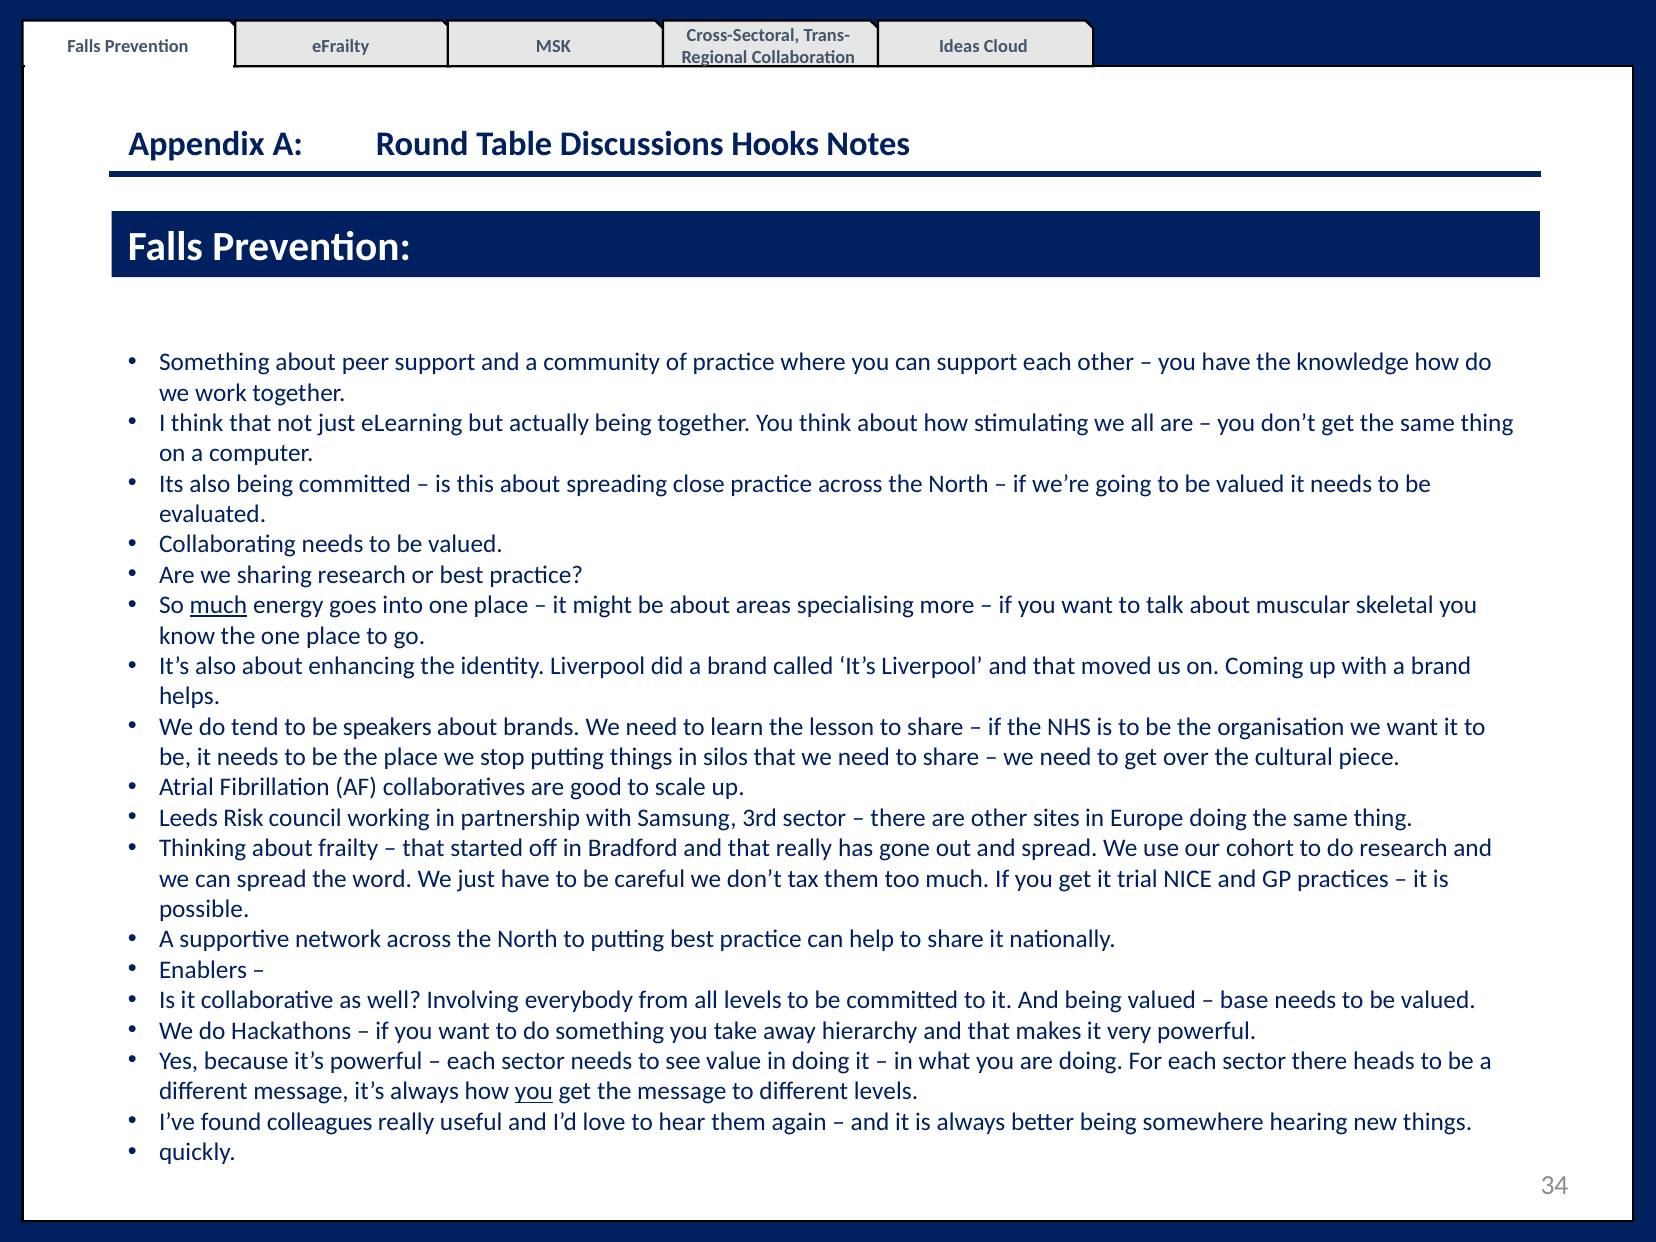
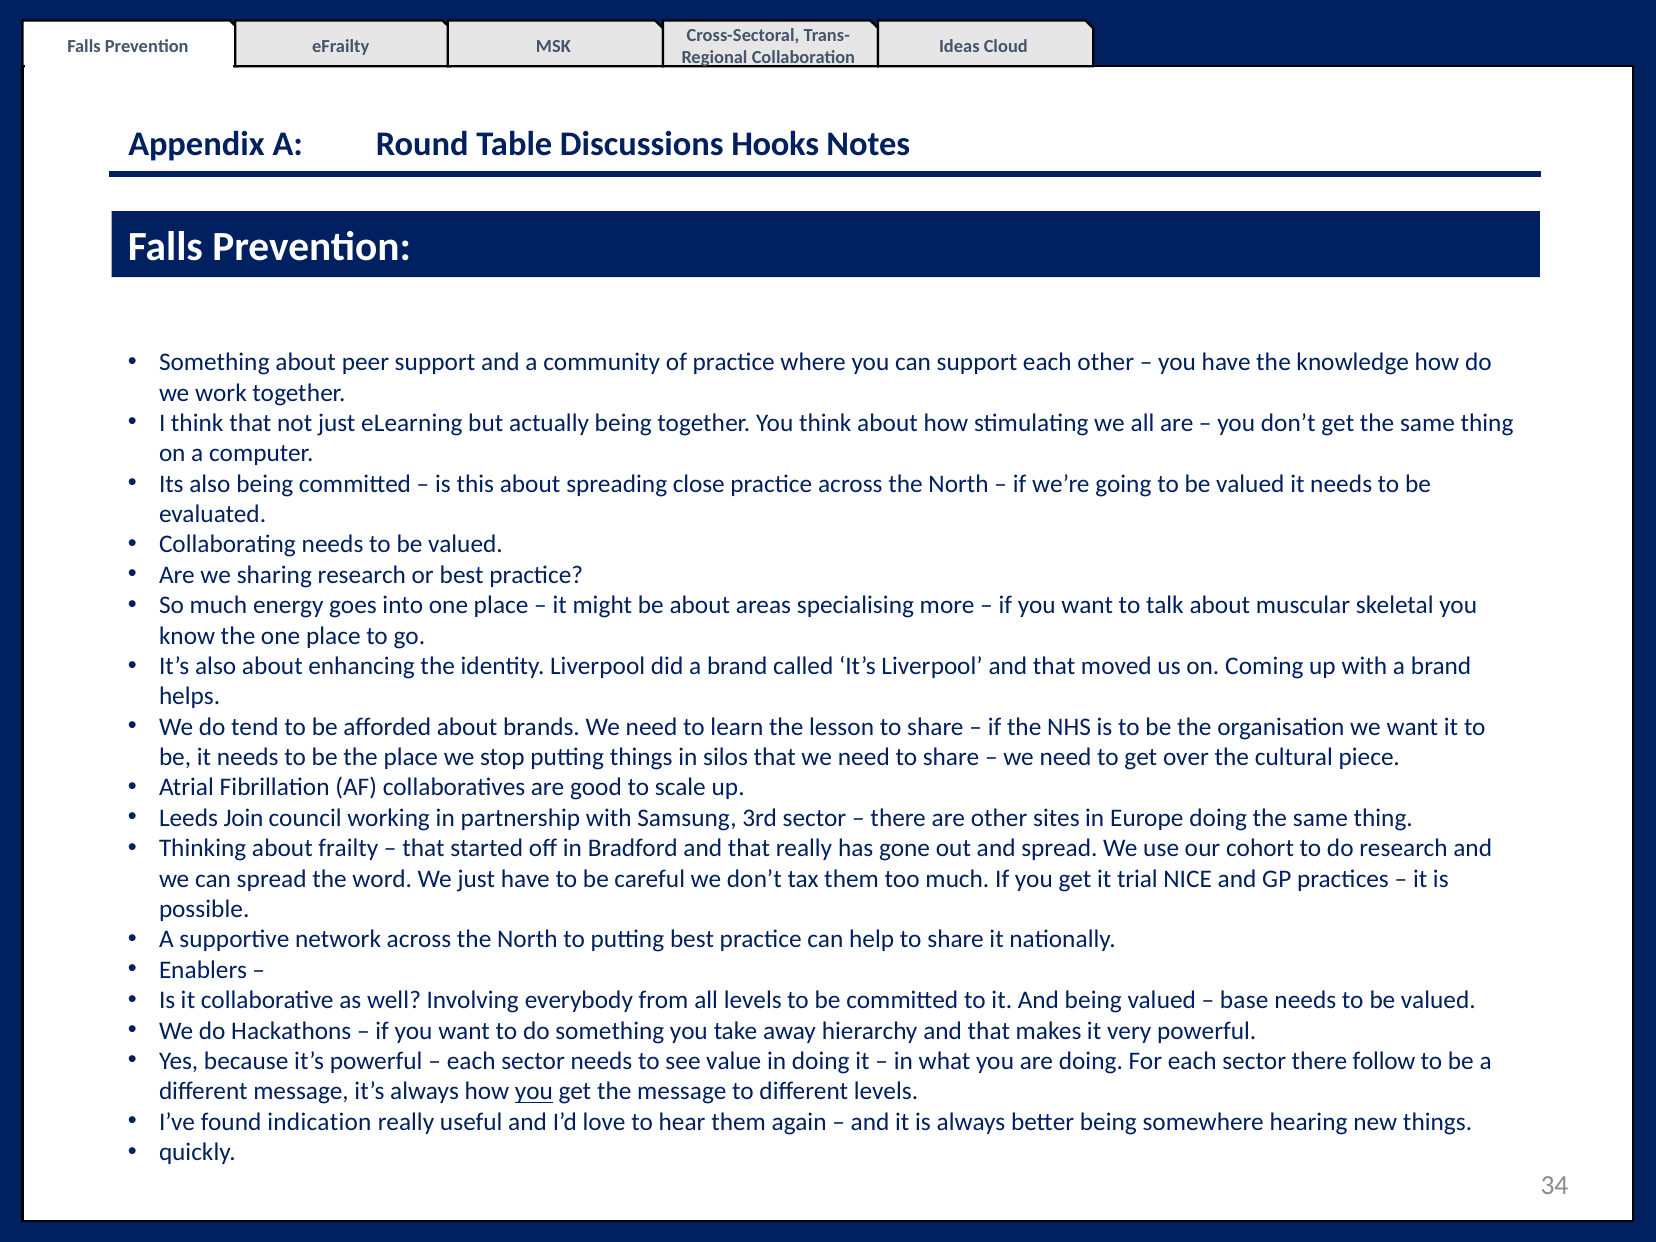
much at (218, 605) underline: present -> none
speakers: speakers -> afforded
Risk: Risk -> Join
heads: heads -> follow
colleagues: colleagues -> indication
